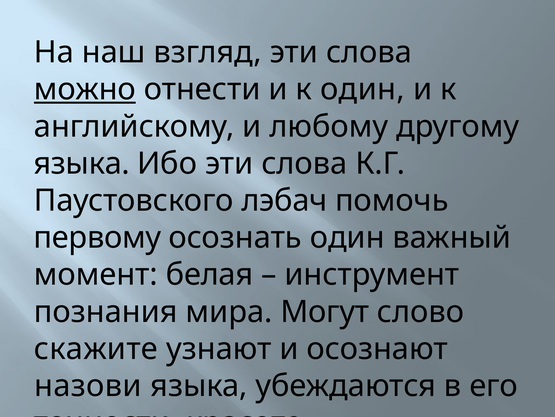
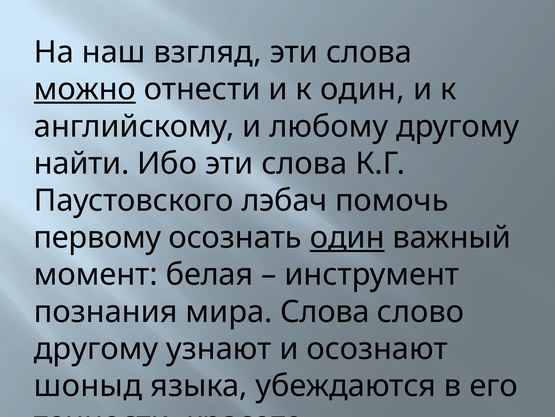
языка at (82, 163): языка -> найти
один at (347, 237) underline: none -> present
мира Могут: Могут -> Слова
скажите at (96, 348): скажите -> другому
назови: назови -> шоныд
